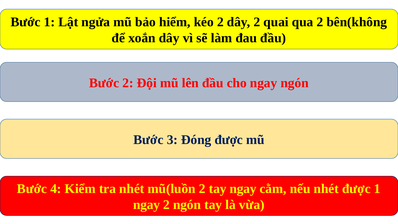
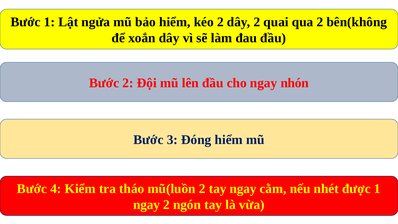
ngay ngón: ngón -> nhón
Đóng được: được -> hiểm
tra nhét: nhét -> tháo
